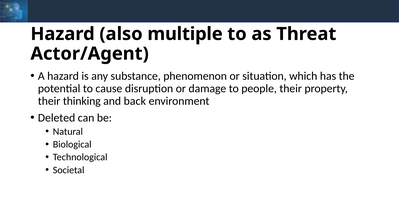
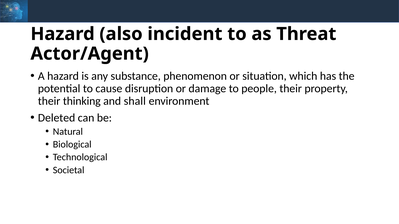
multiple: multiple -> incident
back: back -> shall
